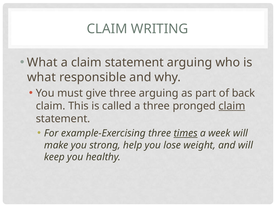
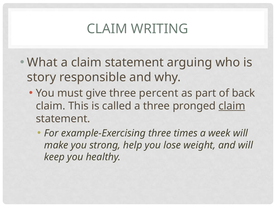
what at (41, 77): what -> story
three arguing: arguing -> percent
times underline: present -> none
